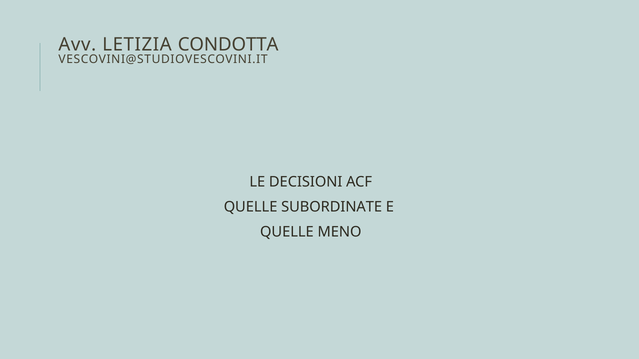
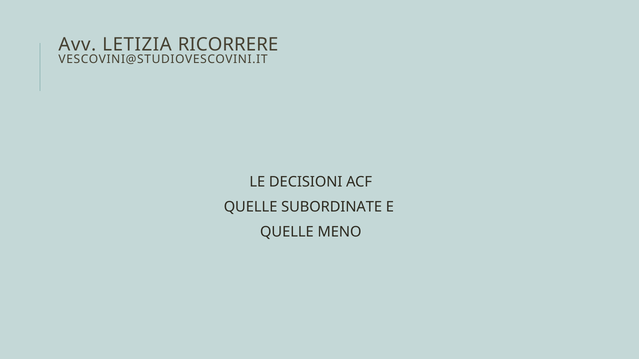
CONDOTTA: CONDOTTA -> RICORRERE
